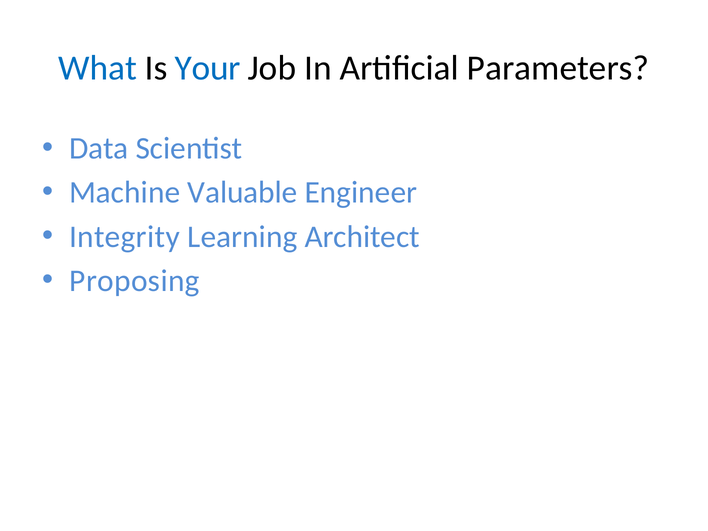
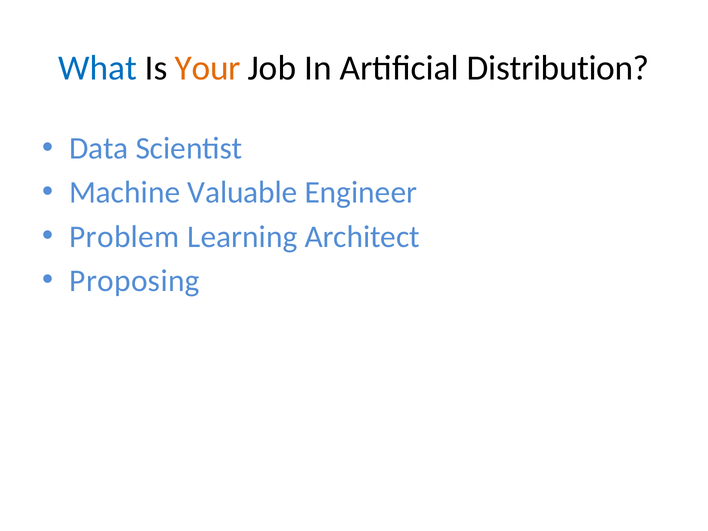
Your colour: blue -> orange
Parameters: Parameters -> Distribution
Integrity: Integrity -> Problem
